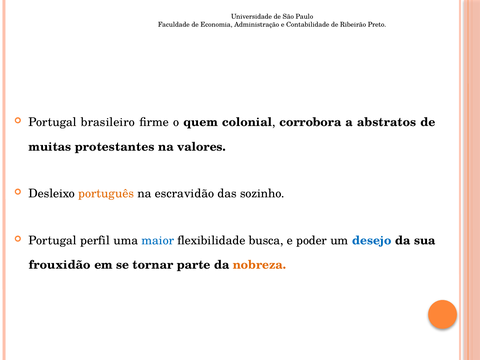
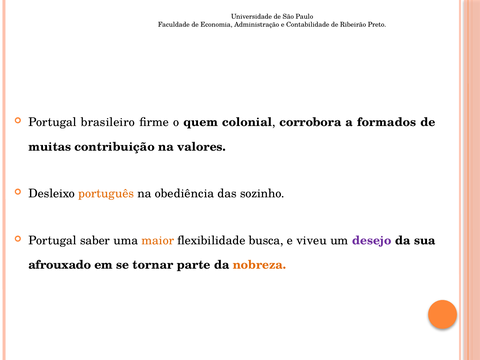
abstratos: abstratos -> formados
protestantes: protestantes -> contribuição
escravidão: escravidão -> obediência
perfil: perfil -> saber
maior colour: blue -> orange
poder: poder -> viveu
desejo colour: blue -> purple
frouxidão: frouxidão -> afrouxado
